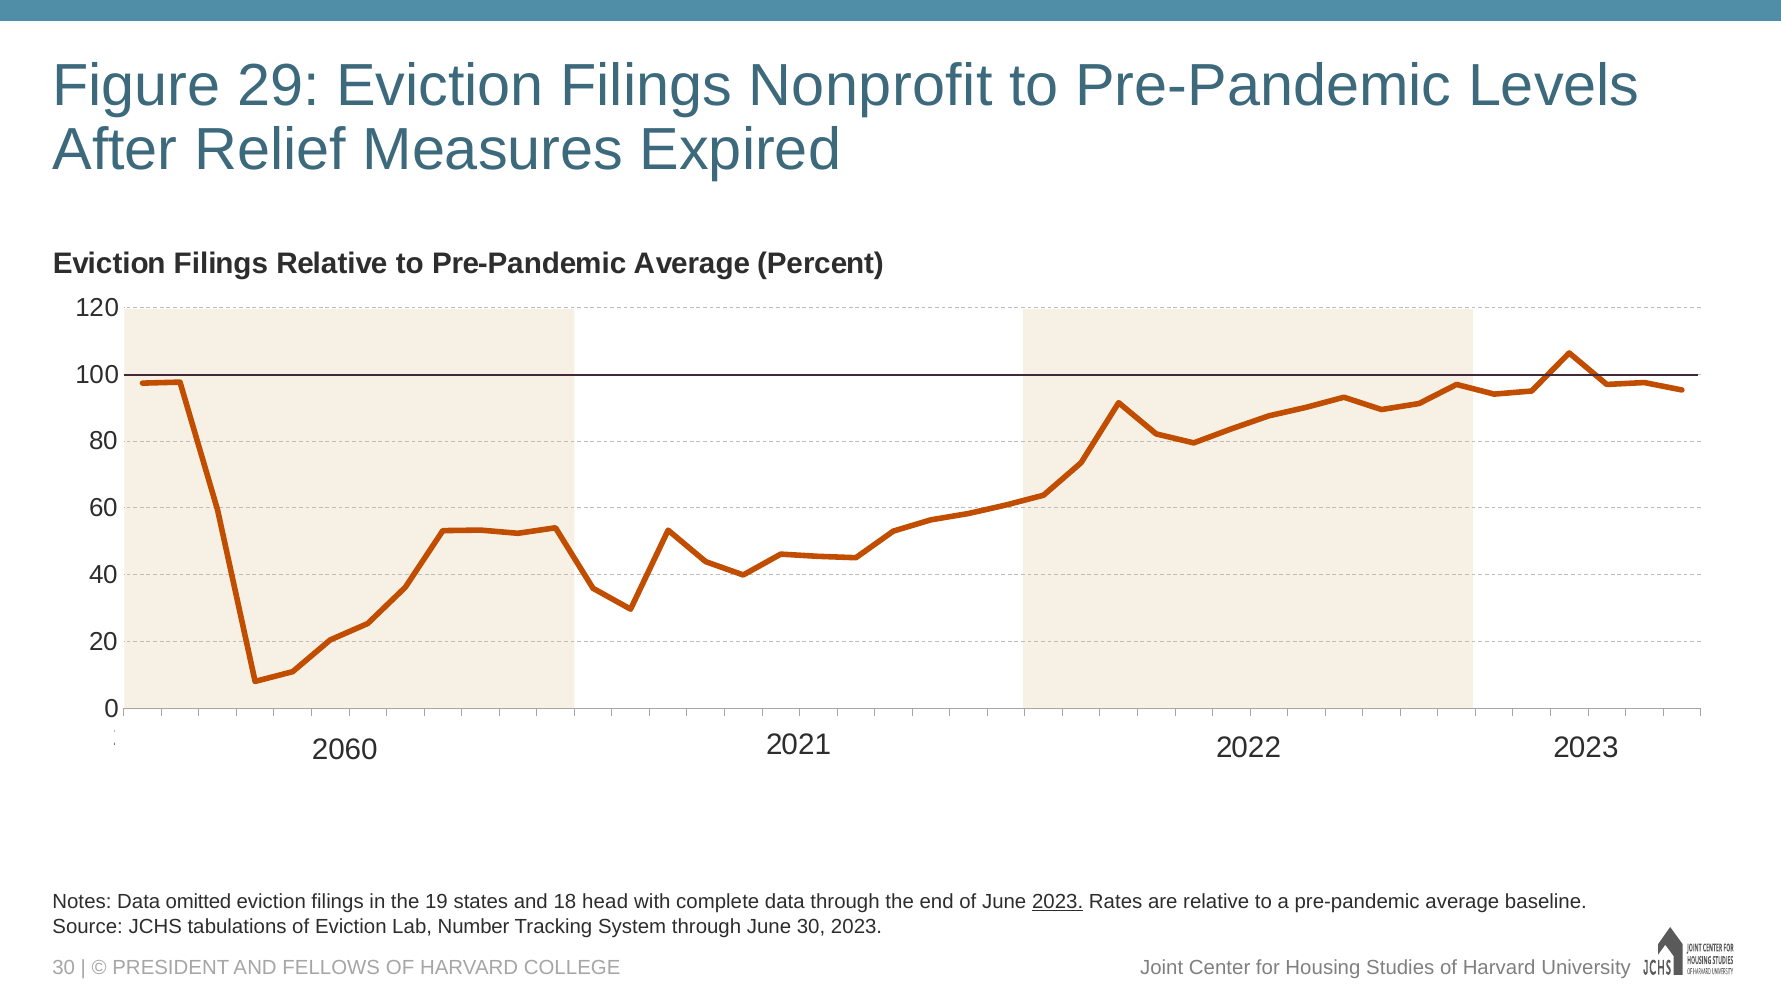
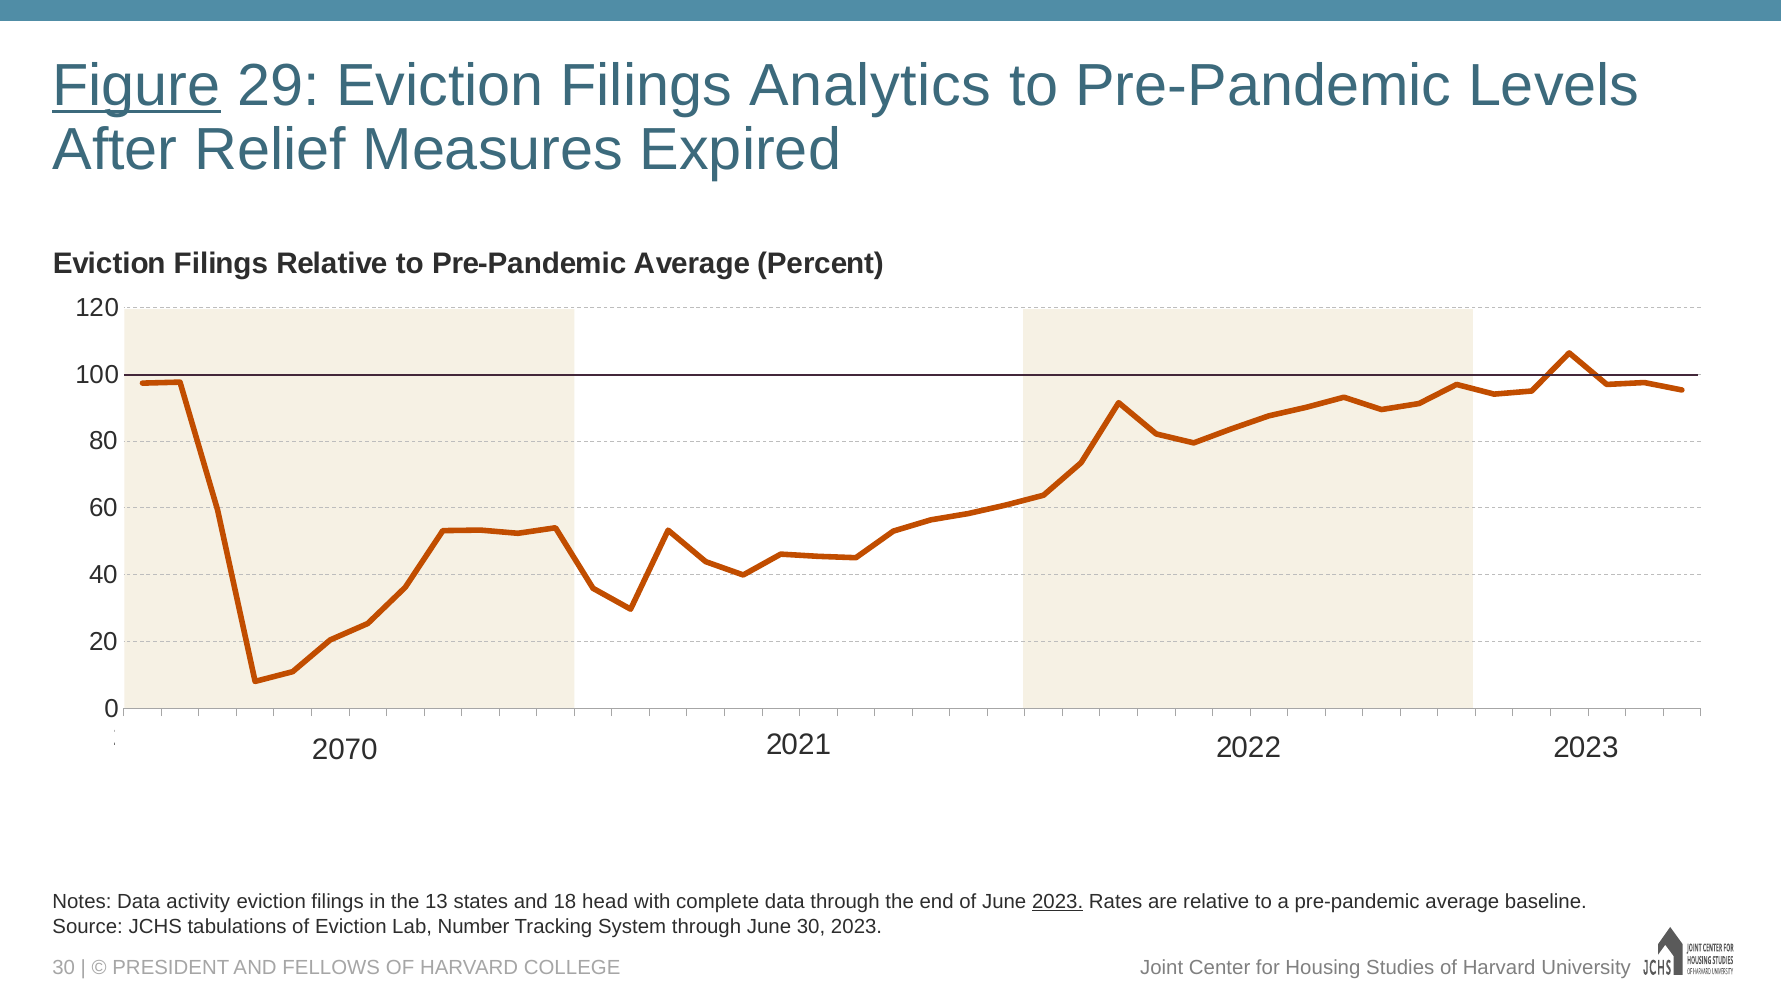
Figure underline: none -> present
Nonprofit: Nonprofit -> Analytics
2060: 2060 -> 2070
omitted: omitted -> activity
19: 19 -> 13
